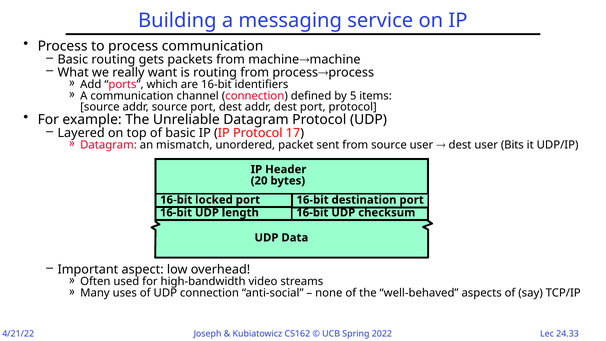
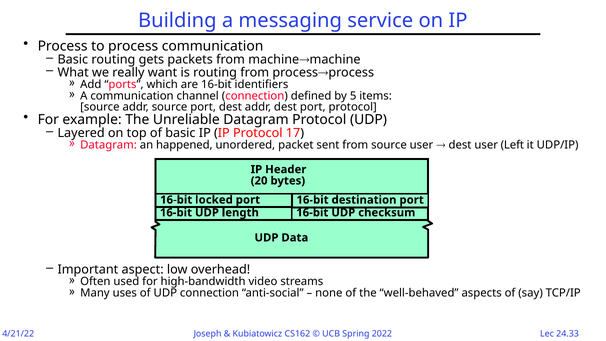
mismatch: mismatch -> happened
Bits: Bits -> Left
